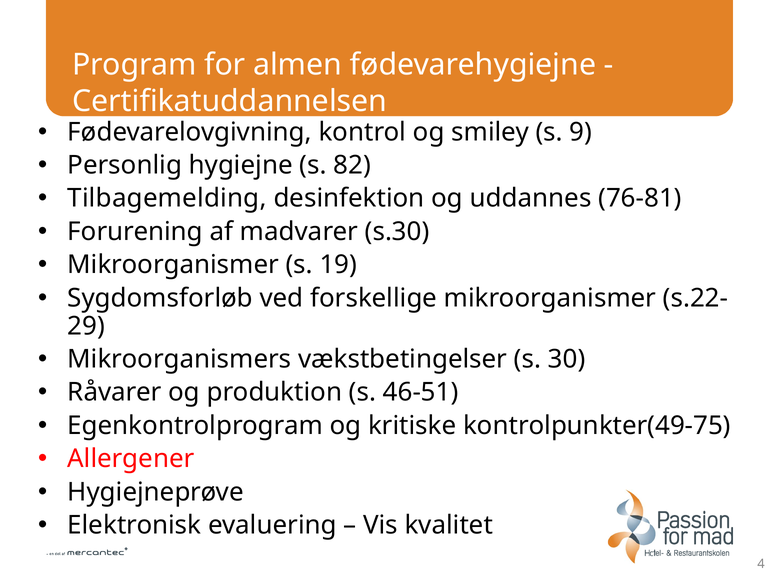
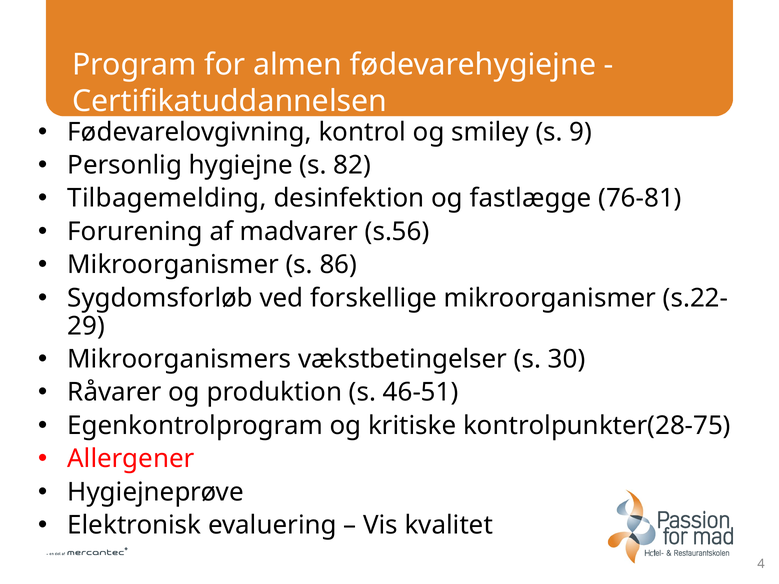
uddannes: uddannes -> fastlægge
s.30: s.30 -> s.56
19: 19 -> 86
kontrolpunkter(49-75: kontrolpunkter(49-75 -> kontrolpunkter(28-75
